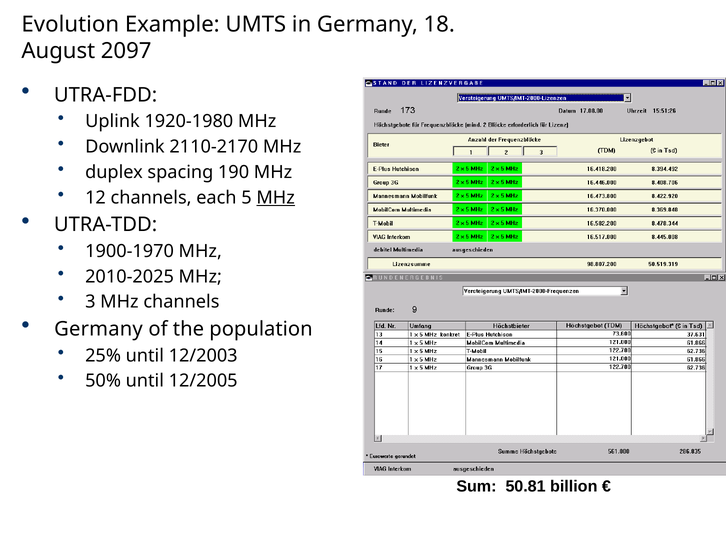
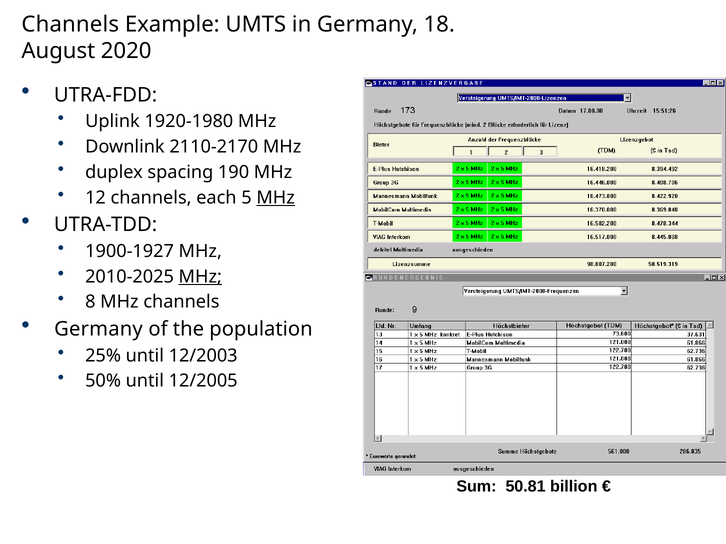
Evolution at (70, 24): Evolution -> Channels
2097: 2097 -> 2020
1900-1970: 1900-1970 -> 1900-1927
MHz at (200, 277) underline: none -> present
3: 3 -> 8
